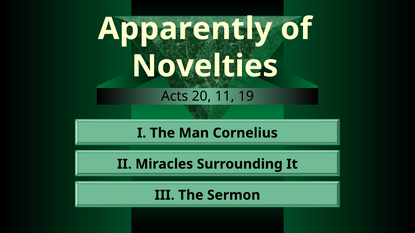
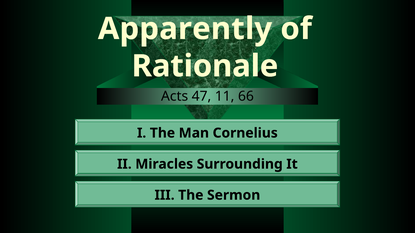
Novelties: Novelties -> Rationale
20: 20 -> 47
19: 19 -> 66
